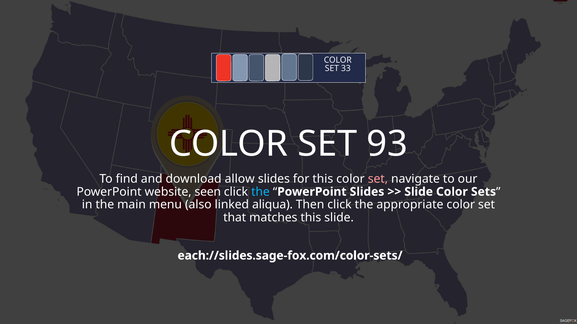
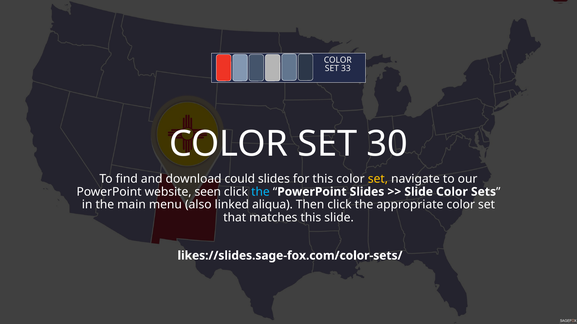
93: 93 -> 30
allow: allow -> could
set at (378, 179) colour: pink -> yellow
each://slides.sage-fox.com/color-sets/: each://slides.sage-fox.com/color-sets/ -> likes://slides.sage-fox.com/color-sets/
